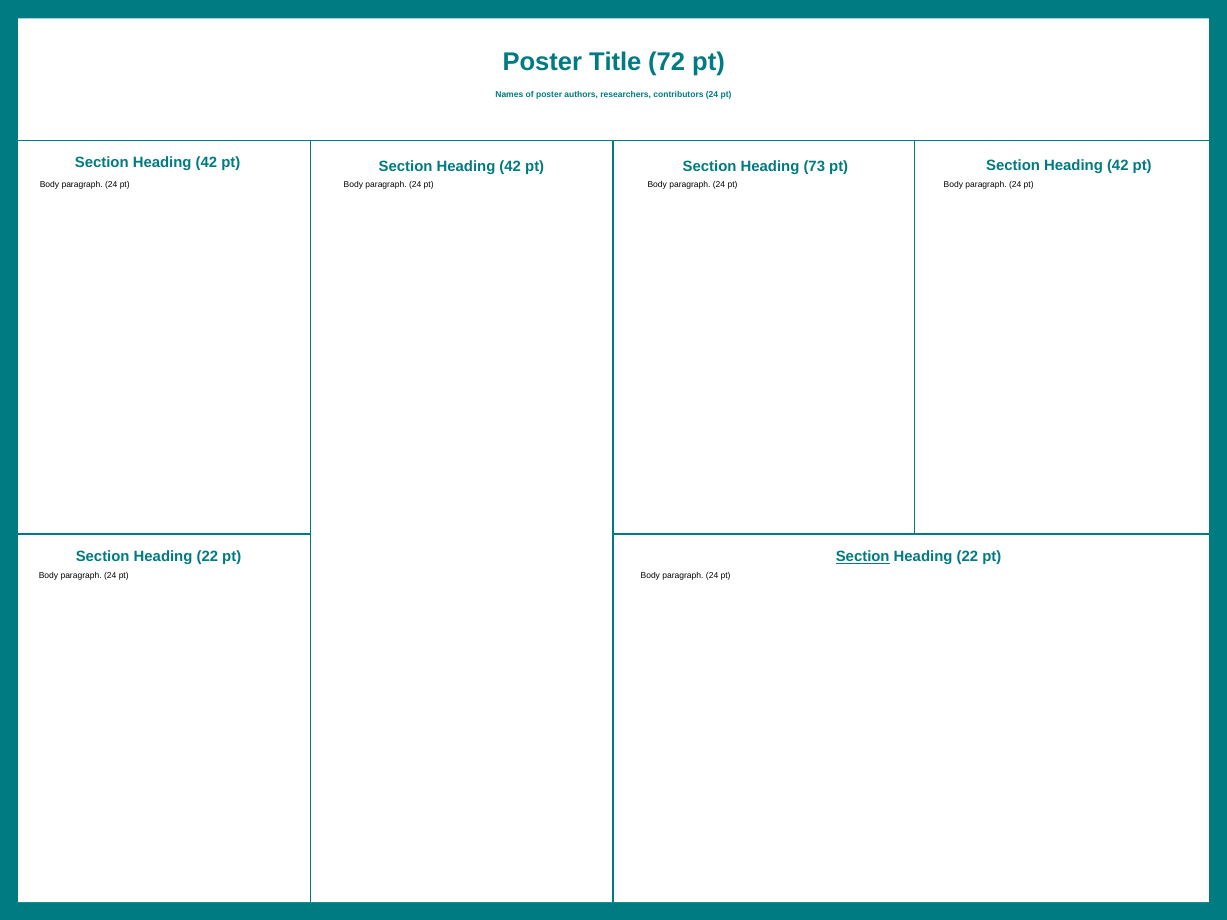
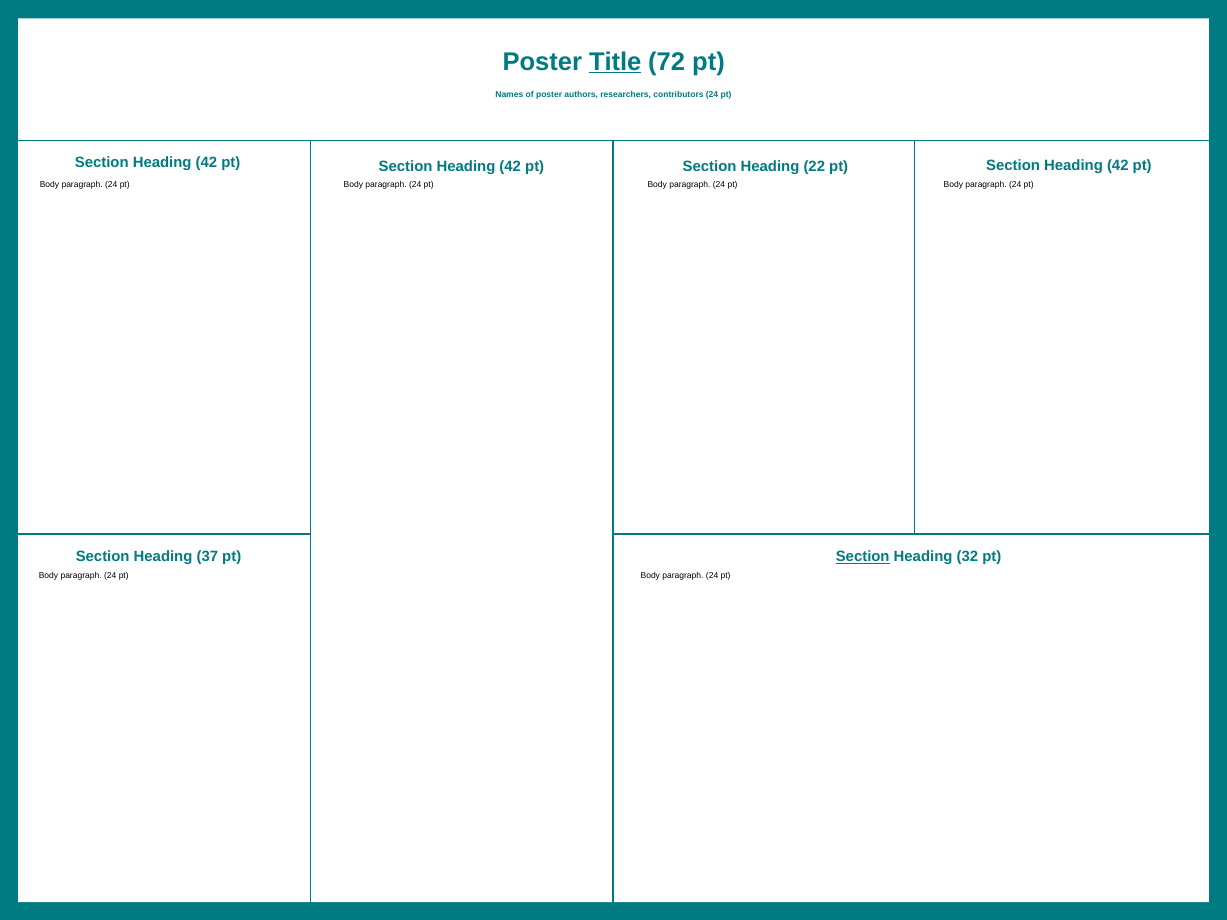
Title underline: none -> present
73: 73 -> 22
22 at (207, 557): 22 -> 37
22 at (967, 557): 22 -> 32
